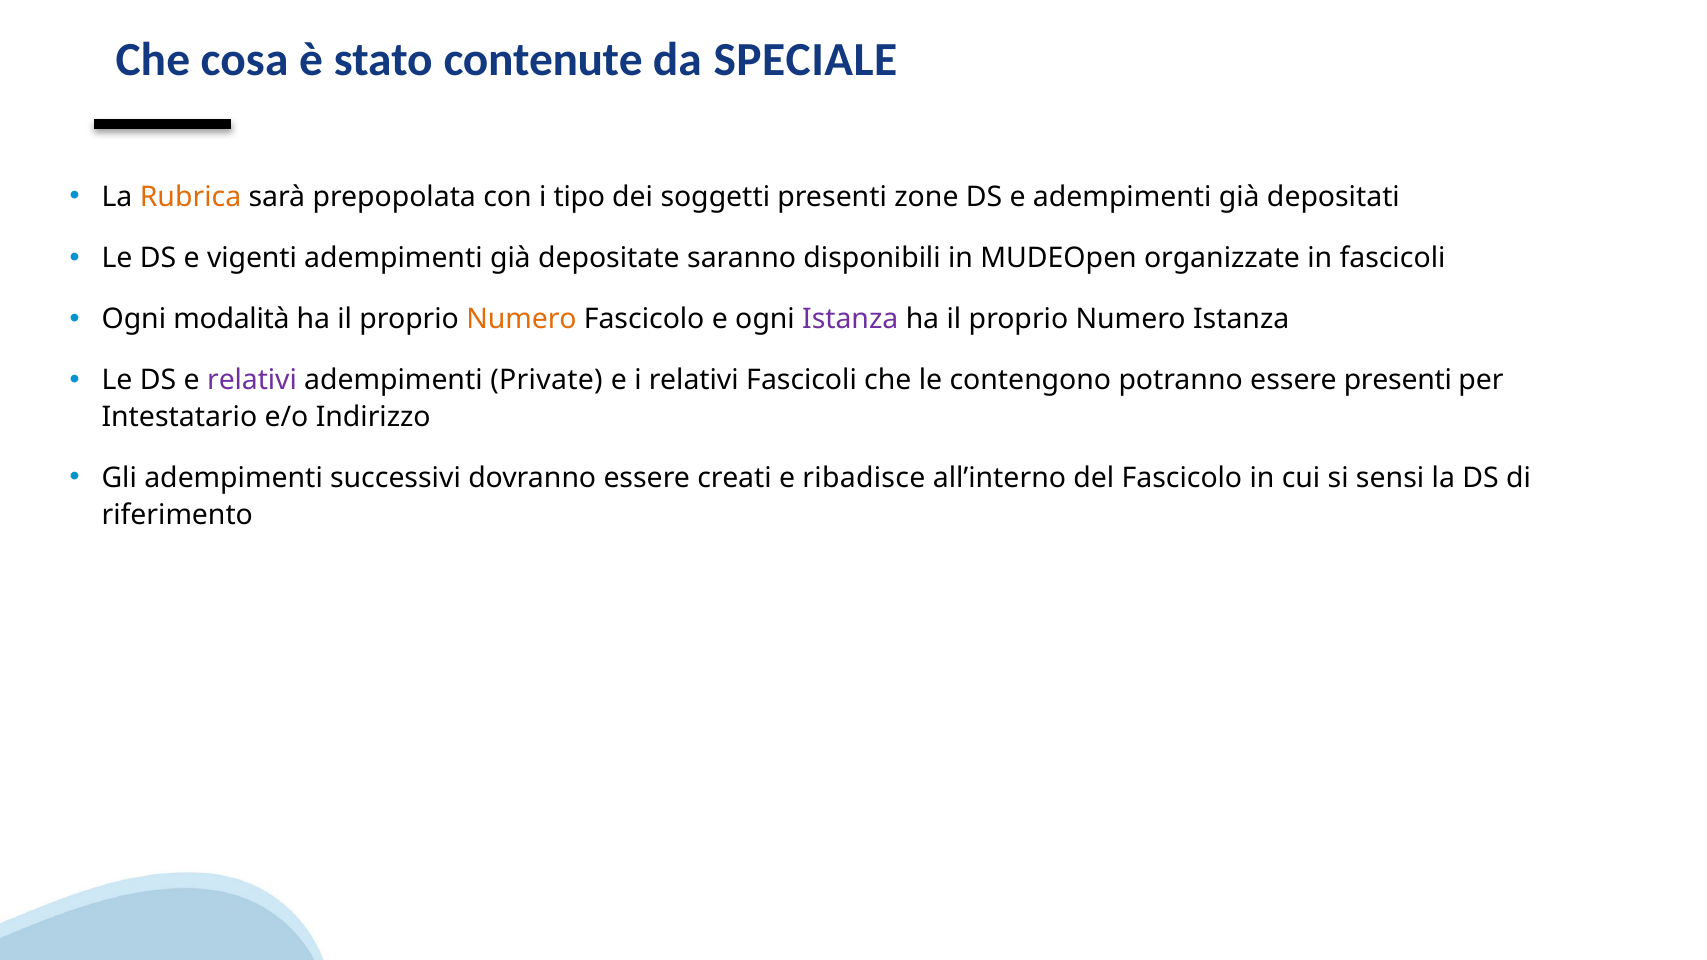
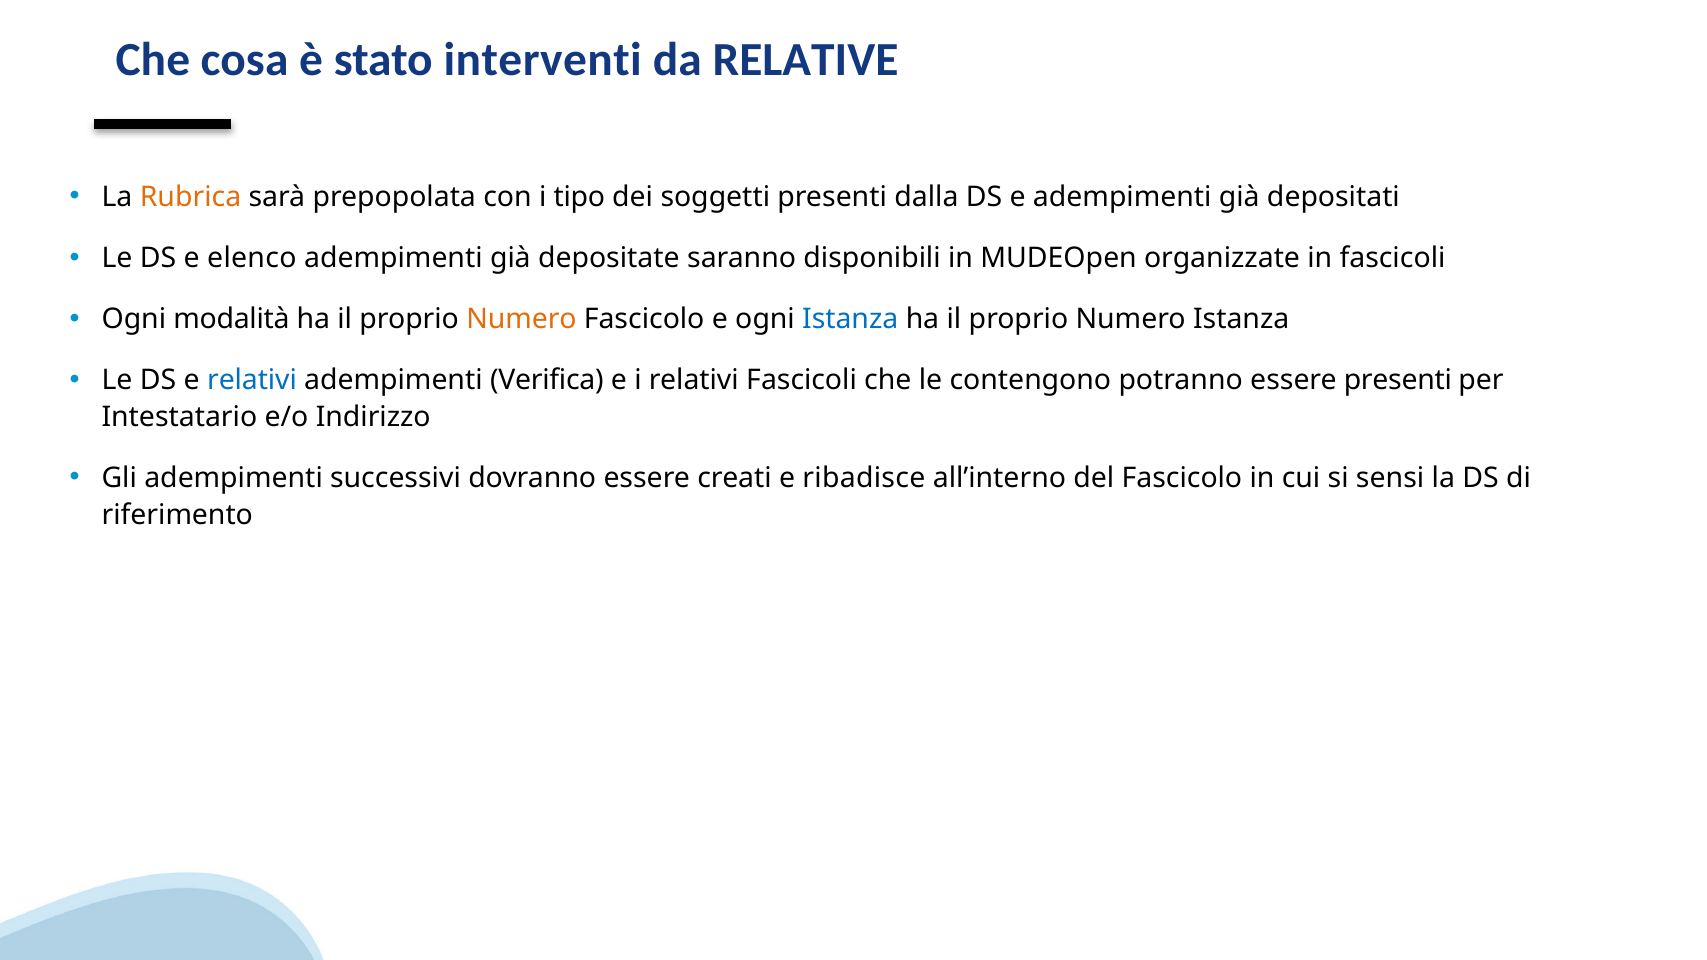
contenute: contenute -> interventi
SPECIALE: SPECIALE -> RELATIVE
zone: zone -> dalla
vigenti: vigenti -> elenco
Istanza at (850, 319) colour: purple -> blue
relativi at (252, 381) colour: purple -> blue
Private: Private -> Verifica
